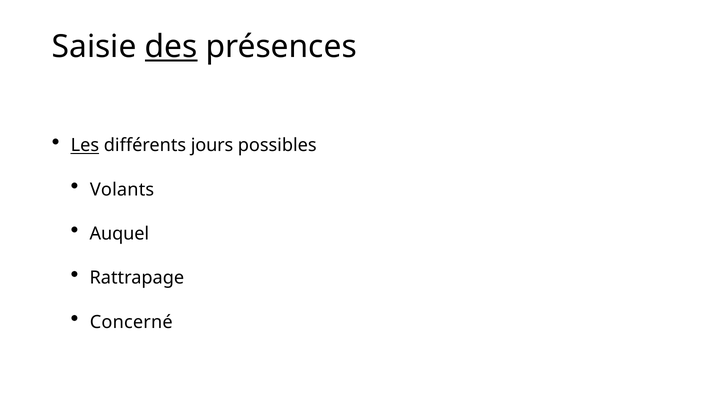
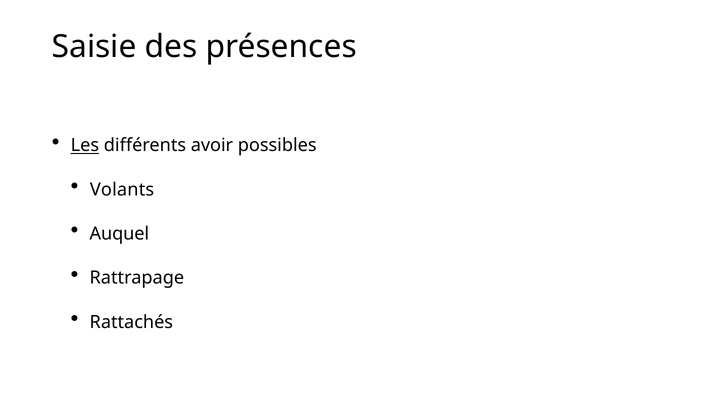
des underline: present -> none
jours: jours -> avoir
Concerné: Concerné -> Rattachés
